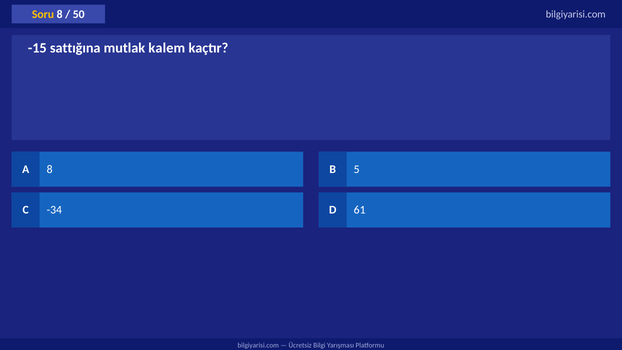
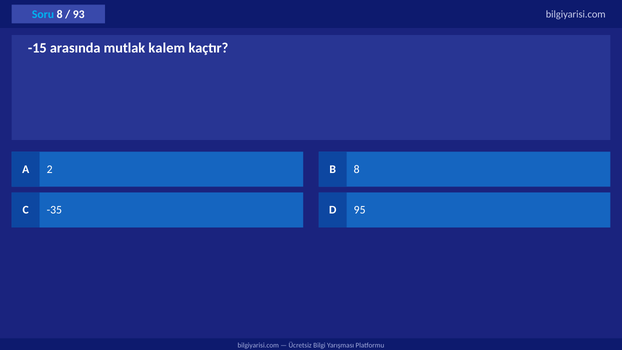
Soru colour: yellow -> light blue
50: 50 -> 93
sattığına: sattığına -> arasında
A 8: 8 -> 2
B 5: 5 -> 8
-34: -34 -> -35
61: 61 -> 95
